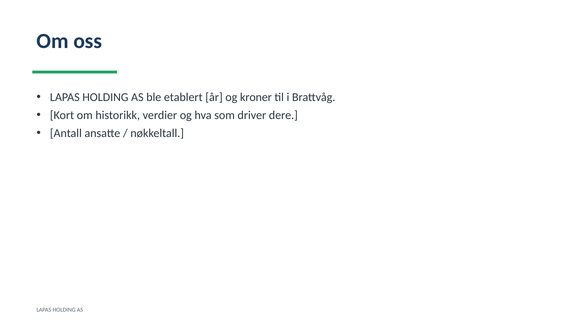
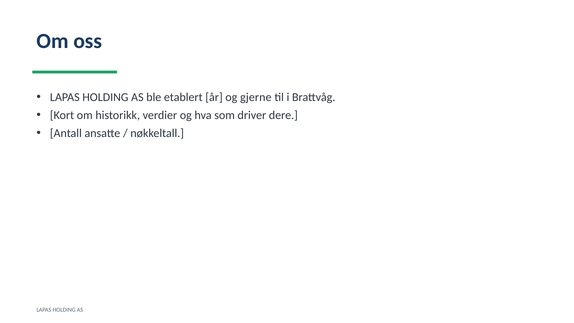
kroner: kroner -> gjerne
